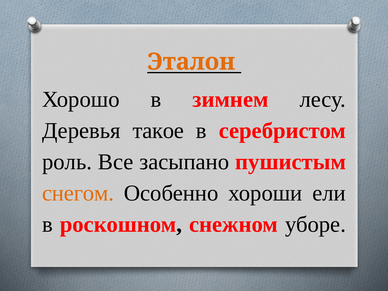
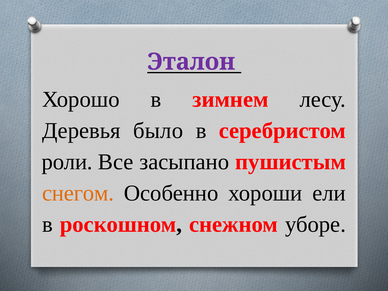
Эталон colour: orange -> purple
такое: такое -> было
роль: роль -> роли
